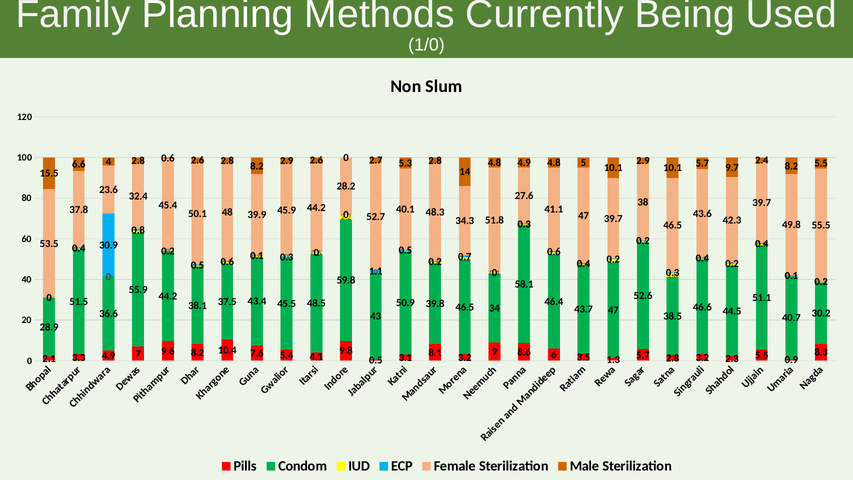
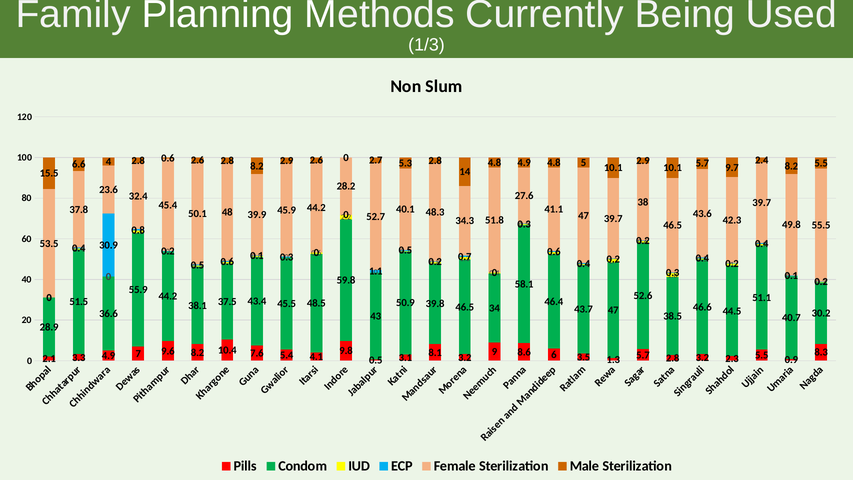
1/0: 1/0 -> 1/3
